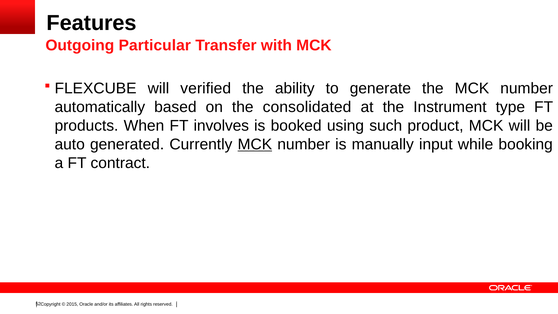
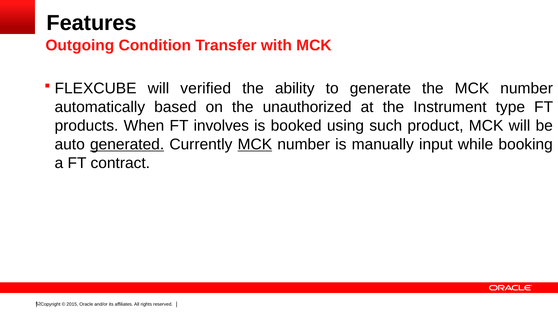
Particular: Particular -> Condition
consolidated: consolidated -> unauthorized
generated underline: none -> present
